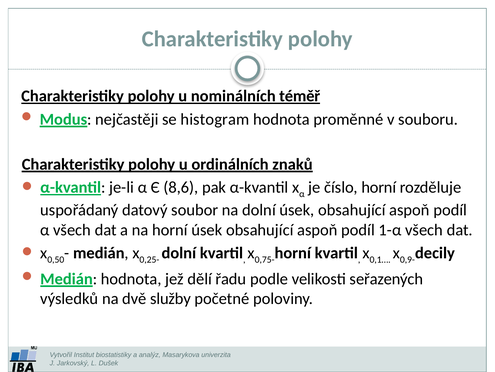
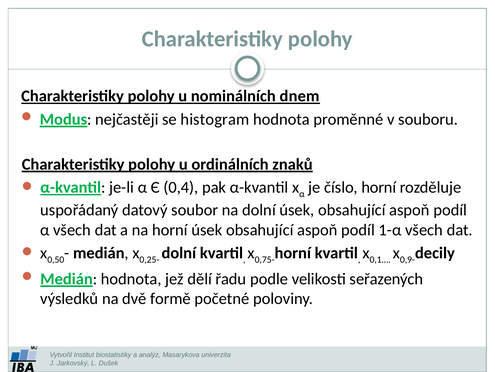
téměř: téměř -> dnem
8,6: 8,6 -> 0,4
služby: služby -> formě
